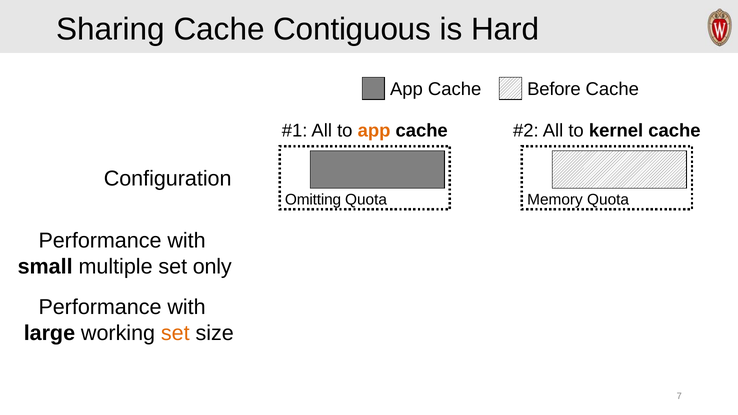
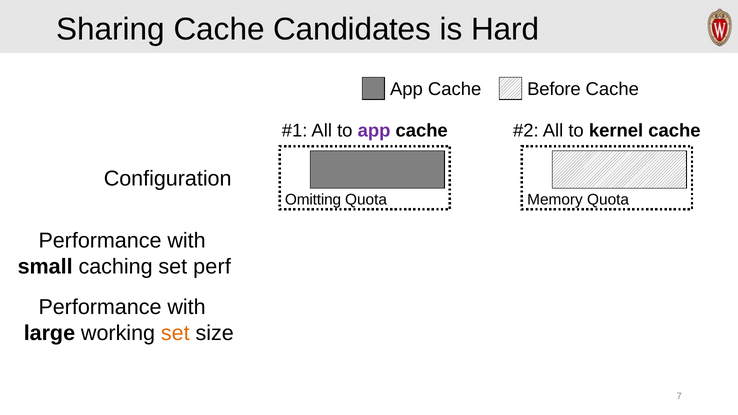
Contiguous: Contiguous -> Candidates
app at (374, 131) colour: orange -> purple
multiple: multiple -> caching
only: only -> perf
